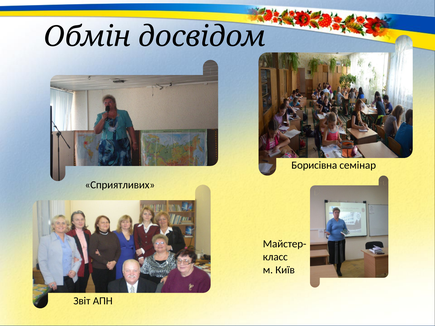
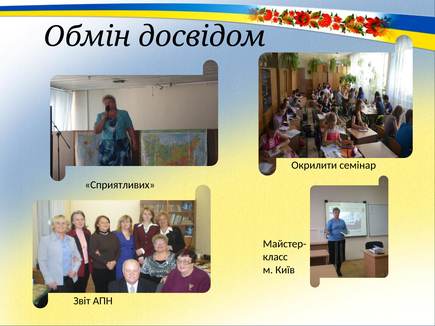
Борисівна: Борисівна -> Окрилити
